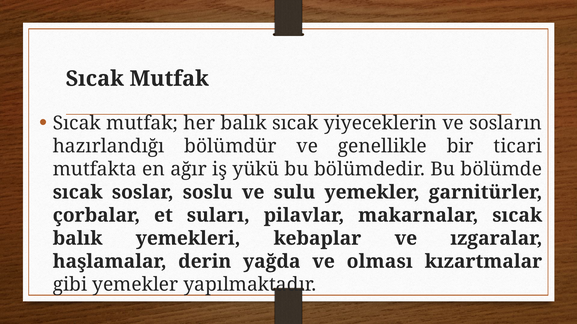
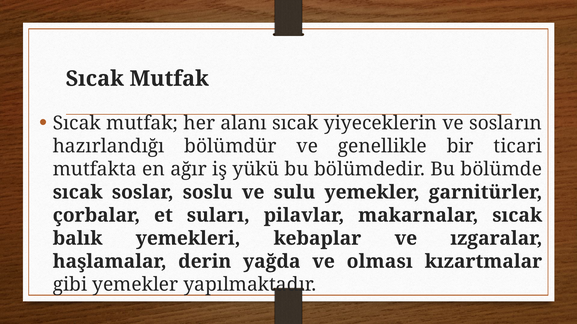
her balık: balık -> alanı
